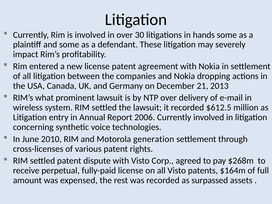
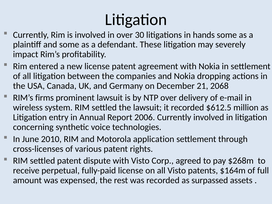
2013: 2013 -> 2068
what: what -> firms
generation: generation -> application
